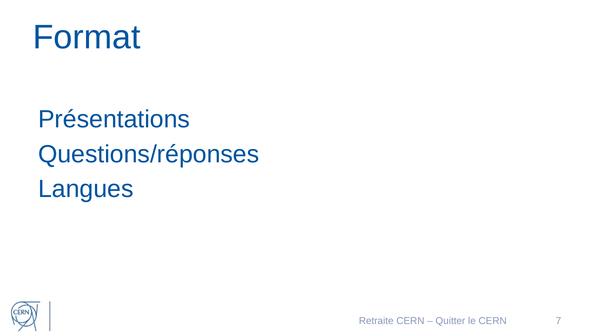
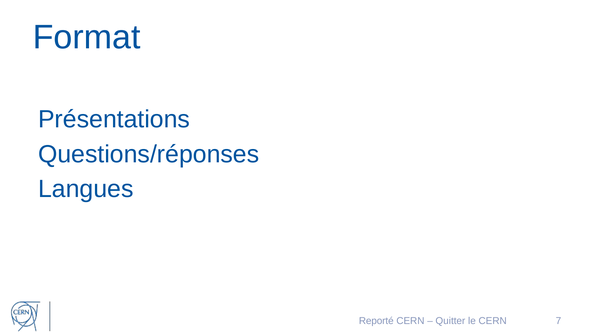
Retraite: Retraite -> Reporté
